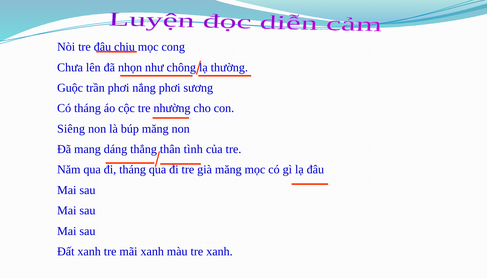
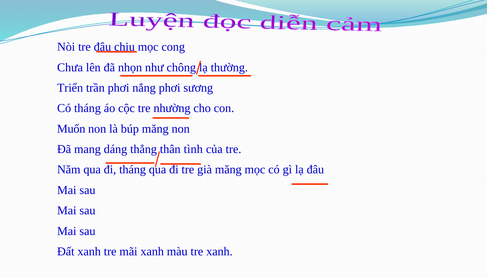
Guộc: Guộc -> Triển
Siêng: Siêng -> Muốn
